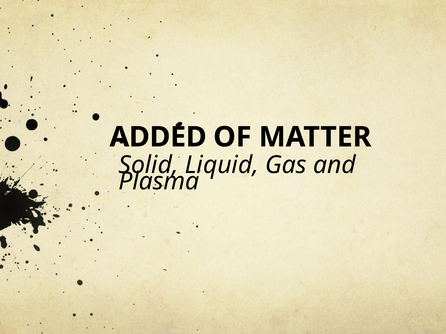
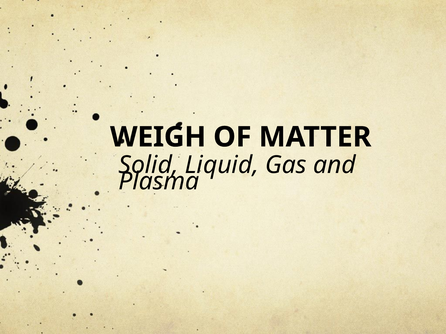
ADDED: ADDED -> WEIGH
